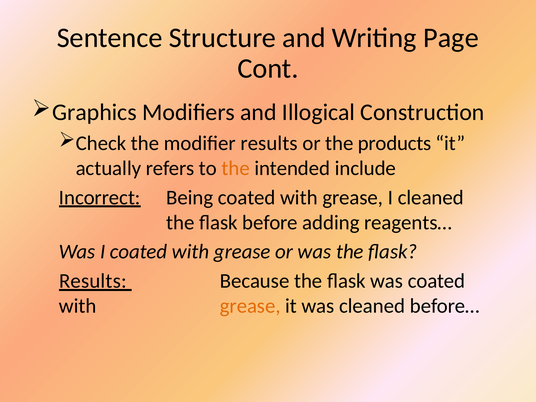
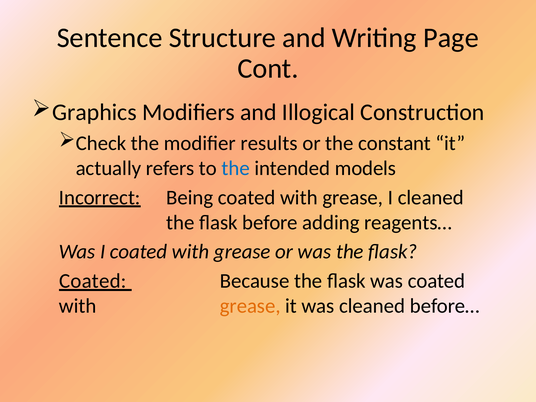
products: products -> constant
the at (236, 168) colour: orange -> blue
include: include -> models
Results at (93, 281): Results -> Coated
